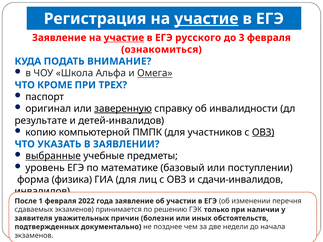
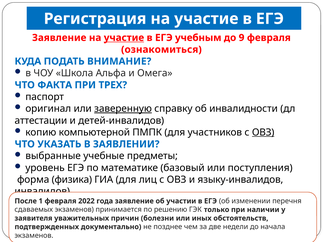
участие at (206, 19) underline: present -> none
русского: русского -> учебным
3: 3 -> 9
Омега underline: present -> none
КРОМЕ: КРОМЕ -> ФАКТА
результате: результате -> аттестации
выбранные underline: present -> none
поступлении: поступлении -> поступления
сдачи-инвалидов: сдачи-инвалидов -> языку-инвалидов
